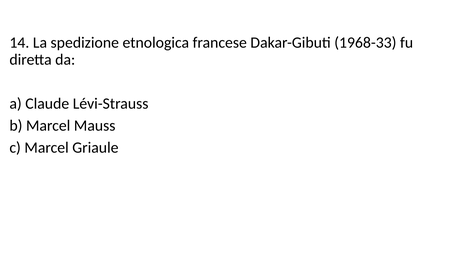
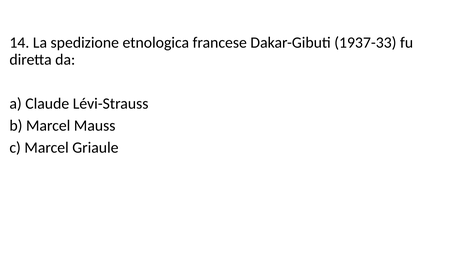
1968-33: 1968-33 -> 1937-33
